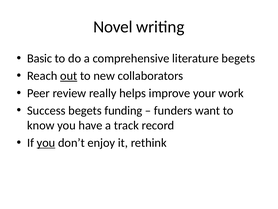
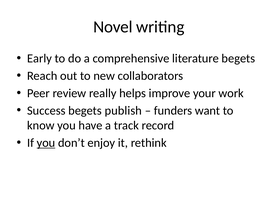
Basic: Basic -> Early
out underline: present -> none
funding: funding -> publish
